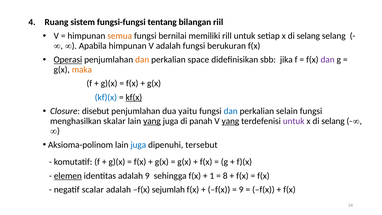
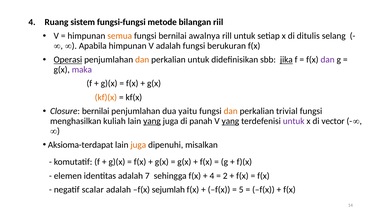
tentang: tentang -> metode
memiliki: memiliki -> awalnya
setiap x di selang: selang -> ditulis
perkalian space: space -> untuk
jika underline: none -> present
maka colour: orange -> purple
kf)(x colour: blue -> orange
kf(x underline: present -> none
Closure disebut: disebut -> bernilai
dan at (231, 111) colour: blue -> orange
selain: selain -> trivial
skalar: skalar -> kuliah
selang at (333, 121): selang -> vector
Aksioma-polinom: Aksioma-polinom -> Aksioma-terdapat
juga at (138, 145) colour: blue -> orange
tersebut: tersebut -> misalkan
elemen underline: present -> none
adalah 9: 9 -> 7
1 at (212, 176): 1 -> 4
8: 8 -> 2
9 at (241, 190): 9 -> 5
